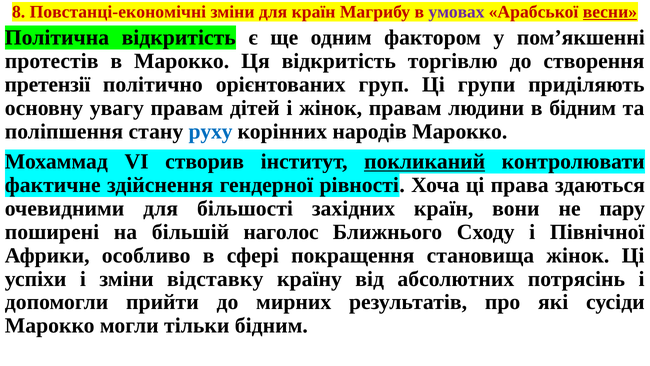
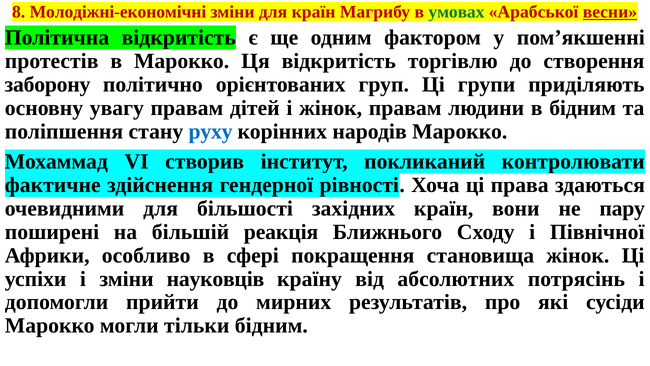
Повстанці-економічні: Повстанці-економічні -> Молодіжні-економічні
умовах colour: purple -> green
претензії: претензії -> заборону
покликаний underline: present -> none
наголос: наголос -> реакція
відставку: відставку -> науковців
